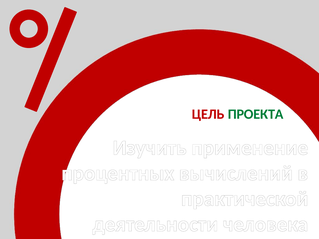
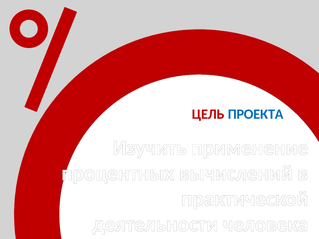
ПРОЕКТА colour: green -> blue
